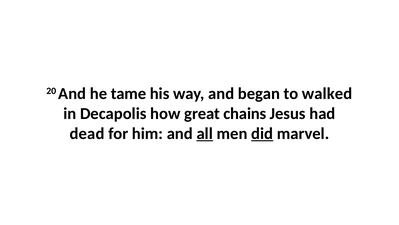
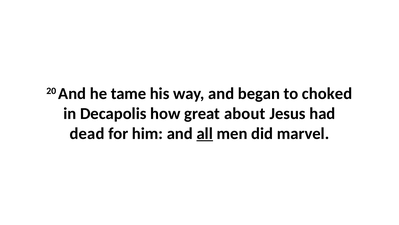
walked: walked -> choked
chains: chains -> about
did underline: present -> none
